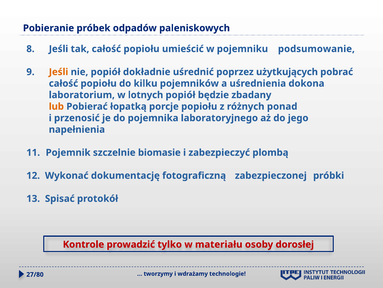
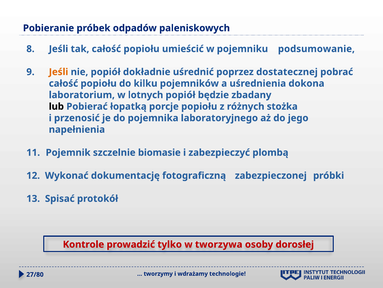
użytkujących: użytkujących -> dostatecznej
lub colour: orange -> black
ponad: ponad -> stożka
materiału: materiału -> tworzywa
